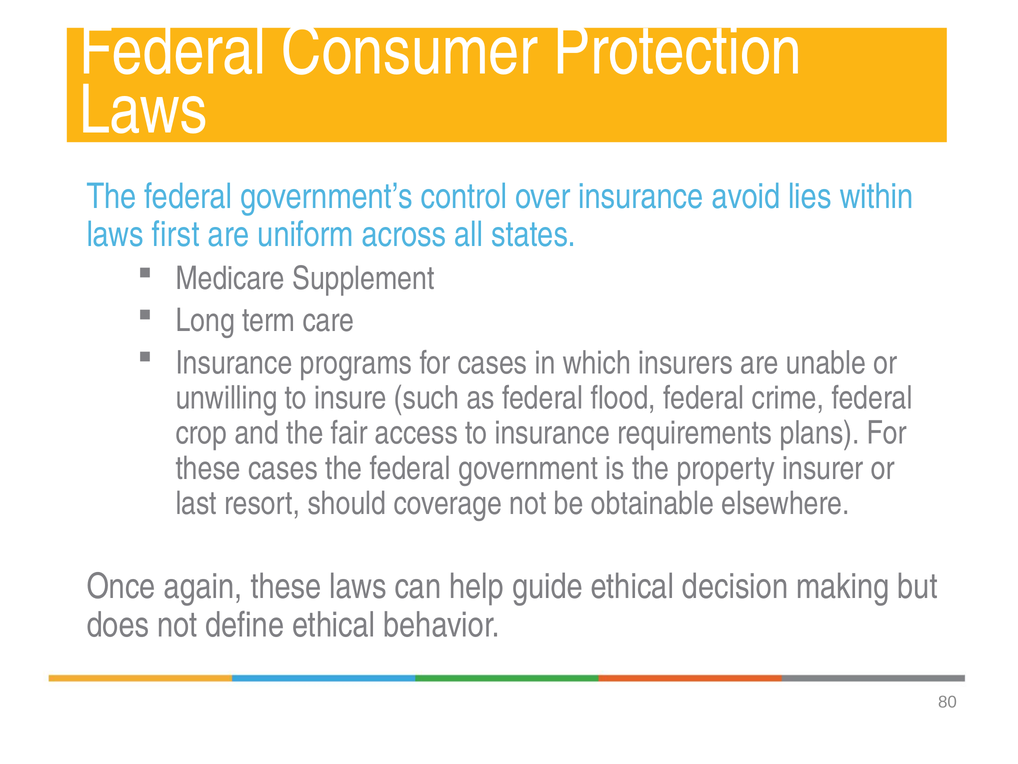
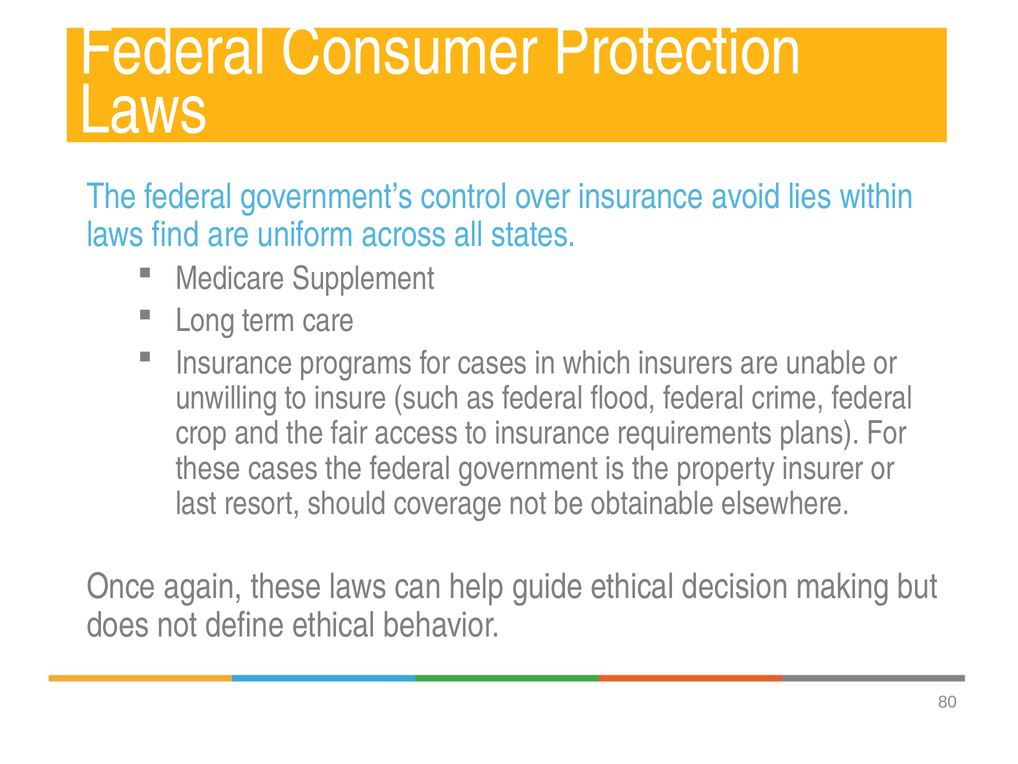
first: first -> find
